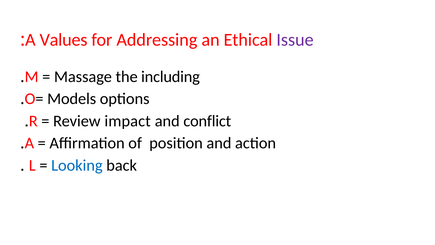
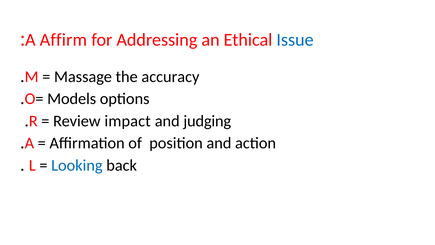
Values: Values -> Affirm
Issue colour: purple -> blue
including: including -> accuracy
conflict: conflict -> judging
